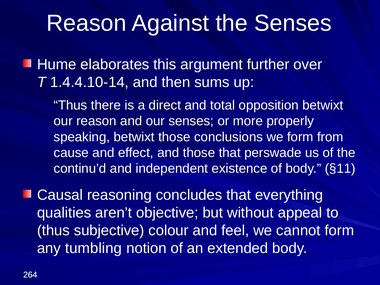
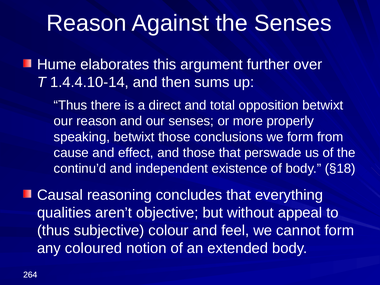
§11: §11 -> §18
tumbling: tumbling -> coloured
